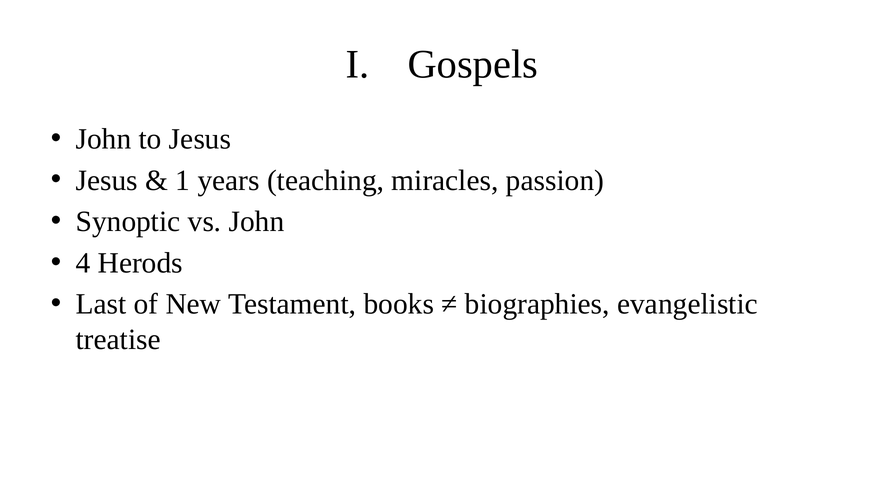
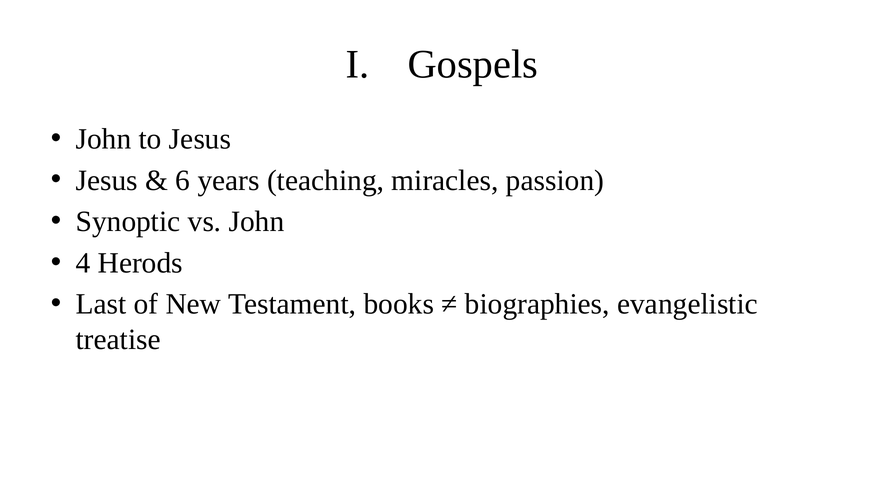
1: 1 -> 6
